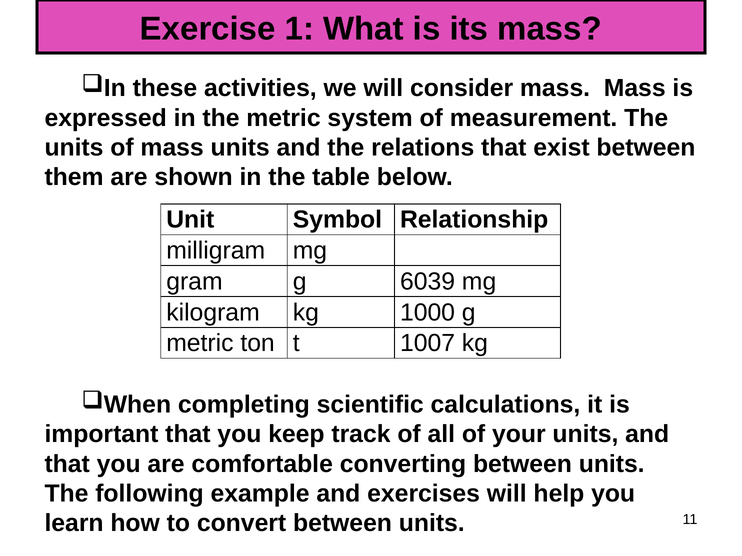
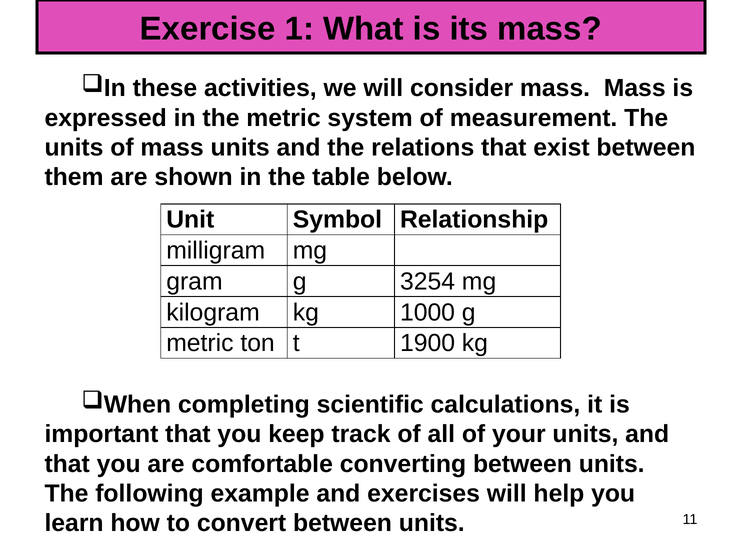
6039: 6039 -> 3254
1007: 1007 -> 1900
